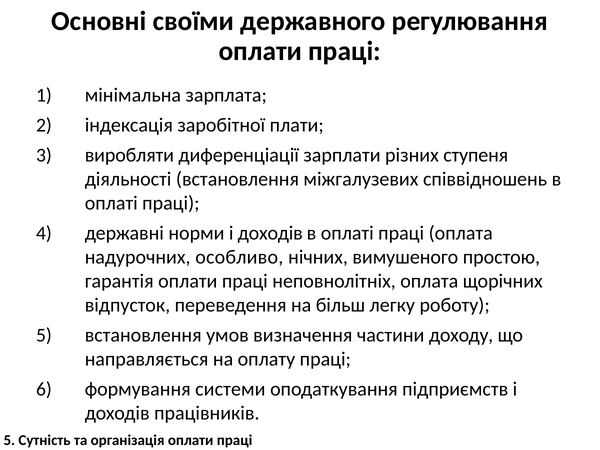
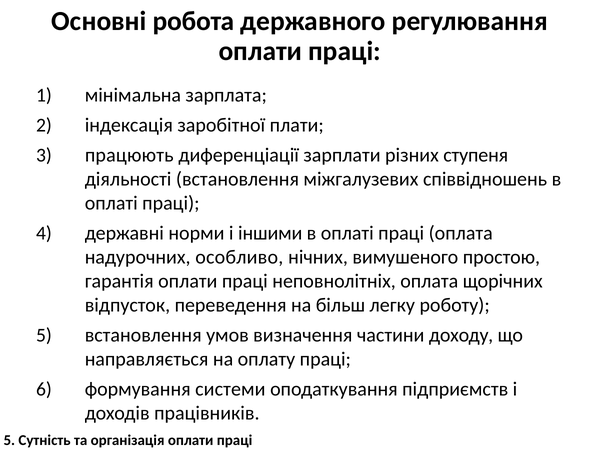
своїми: своїми -> робота
виробляти: виробляти -> працюють
норми і доходів: доходів -> іншими
